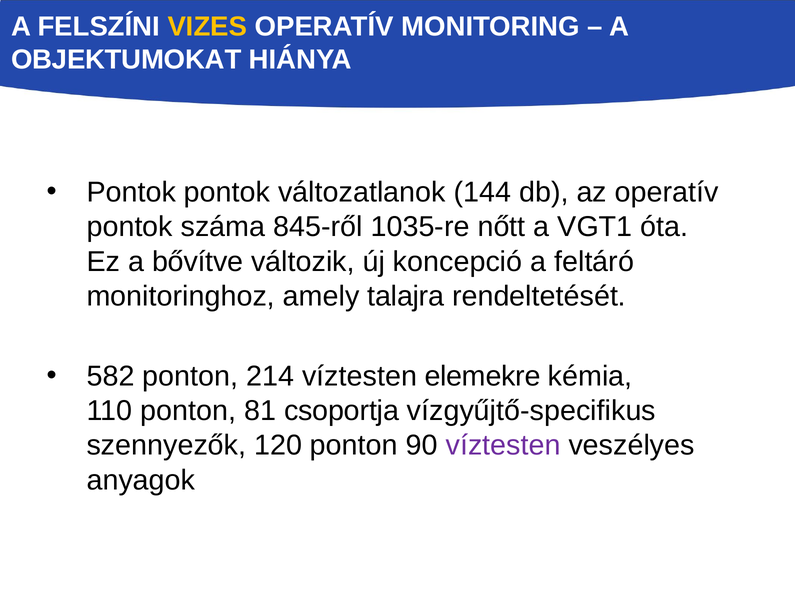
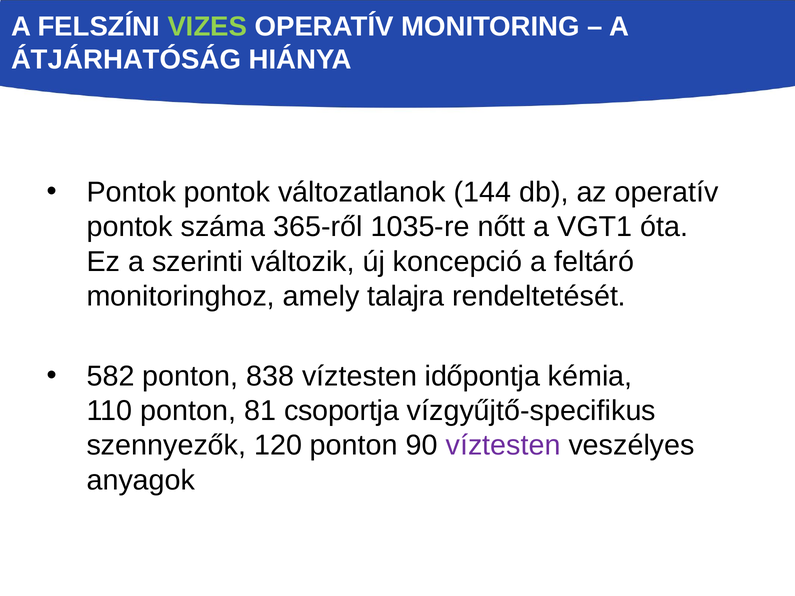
VIZES colour: yellow -> light green
OBJEKTUMOKAT: OBJEKTUMOKAT -> ÁTJÁRHATÓSÁG
845-ről: 845-ről -> 365-ről
bővítve: bővítve -> szerinti
214: 214 -> 838
elemekre: elemekre -> időpontja
